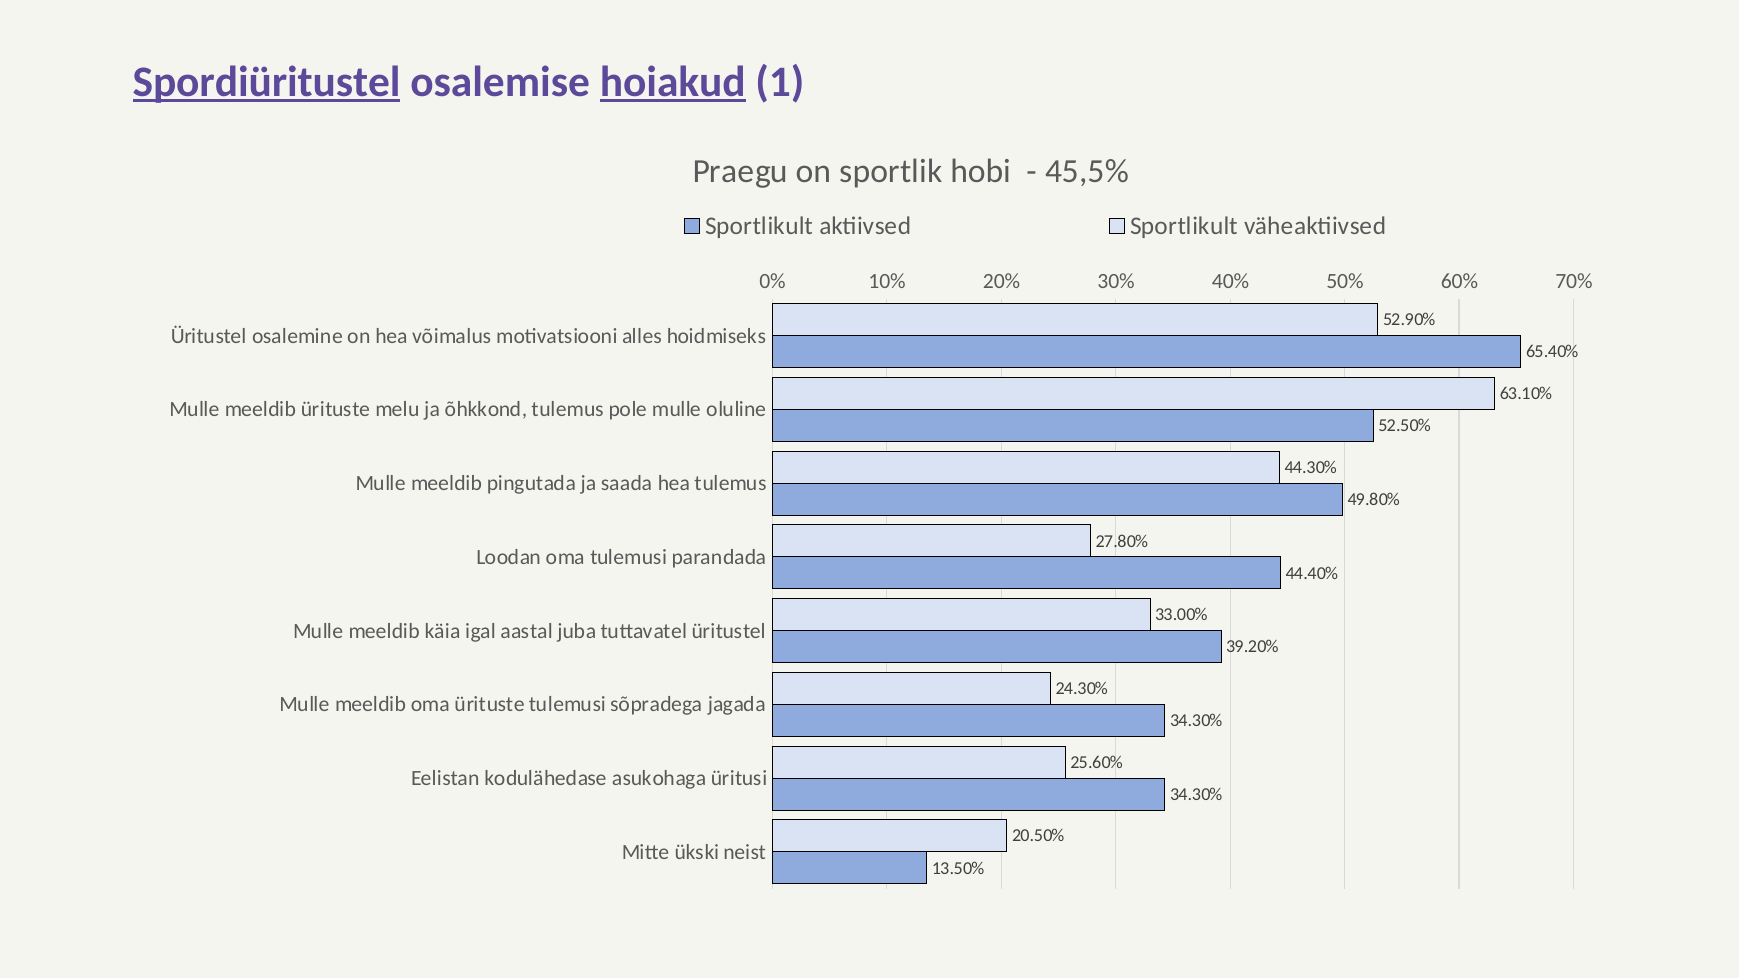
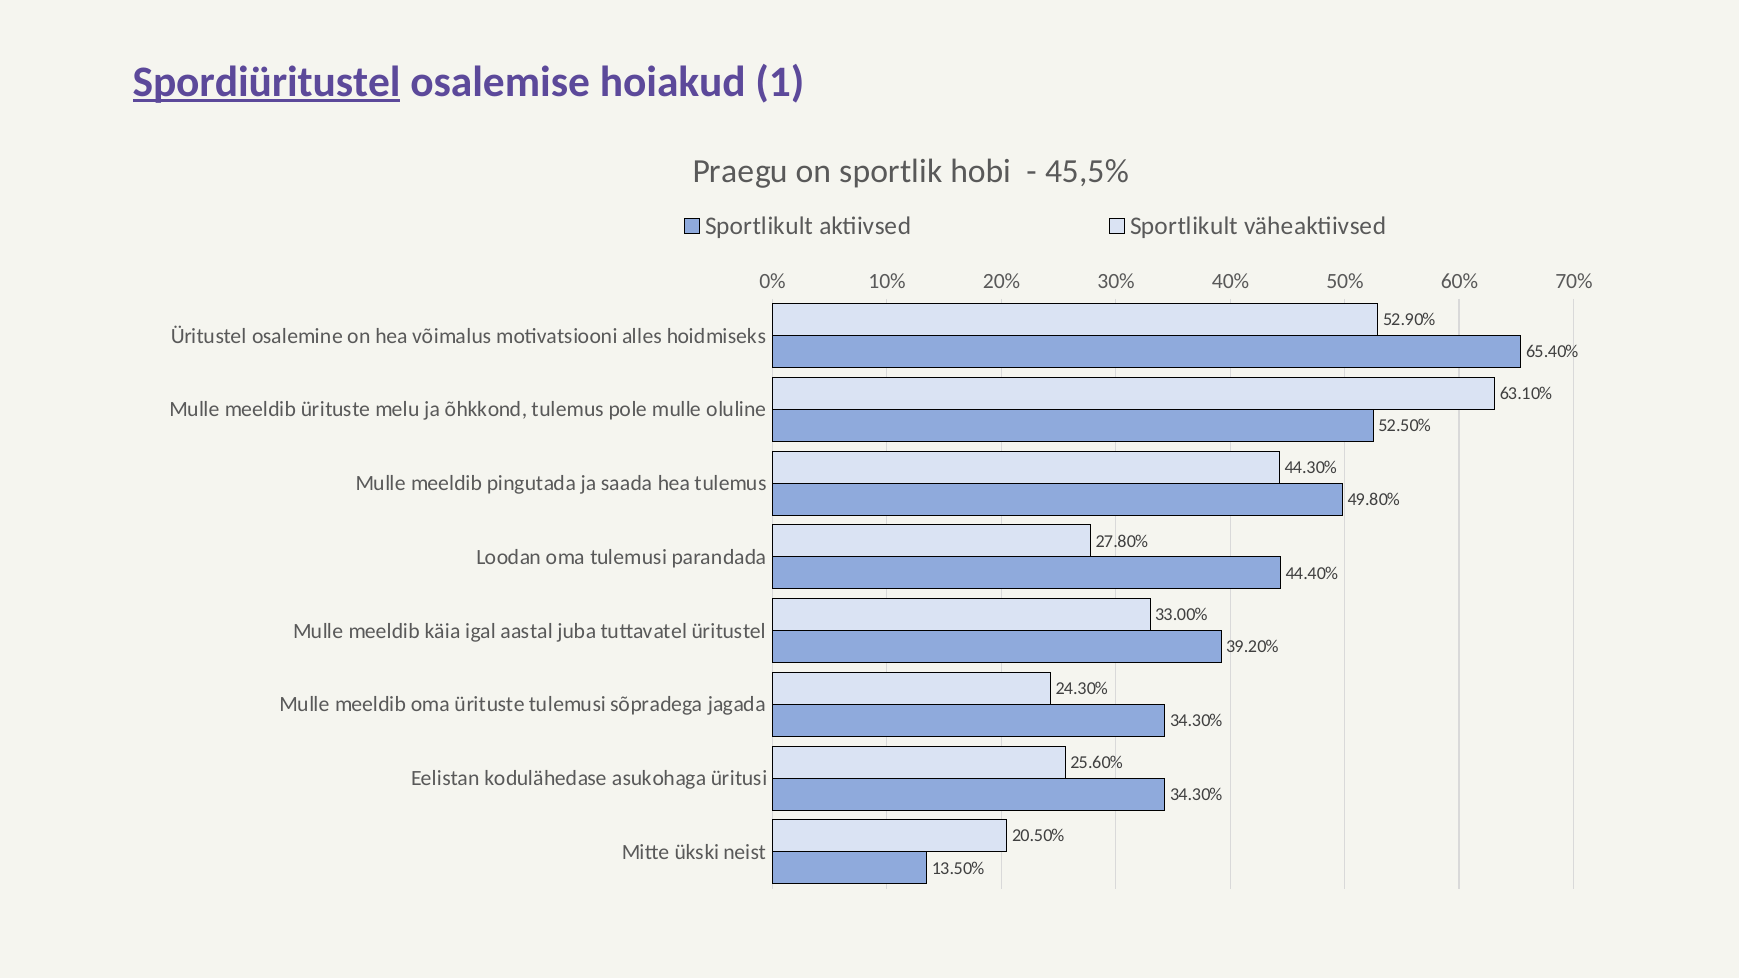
hoiakud underline: present -> none
